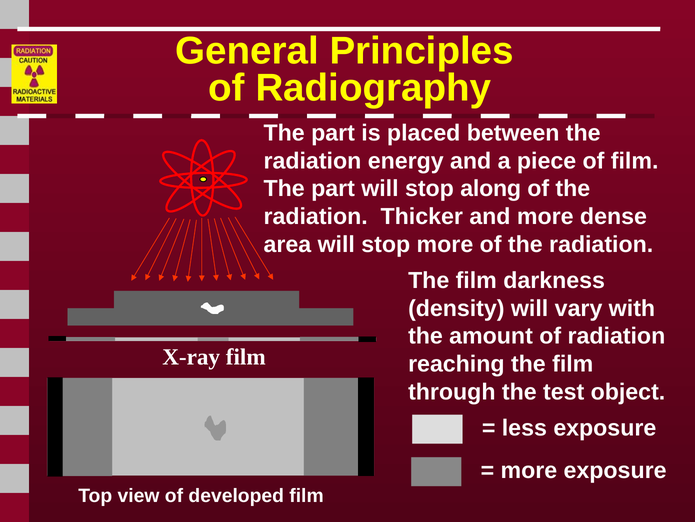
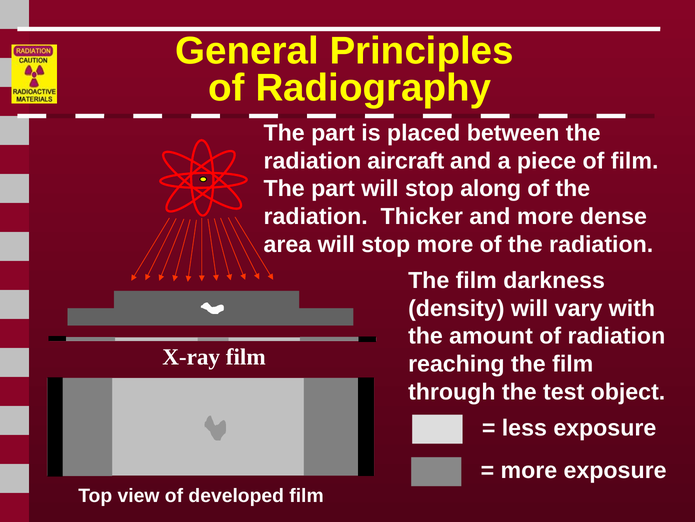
energy: energy -> aircraft
